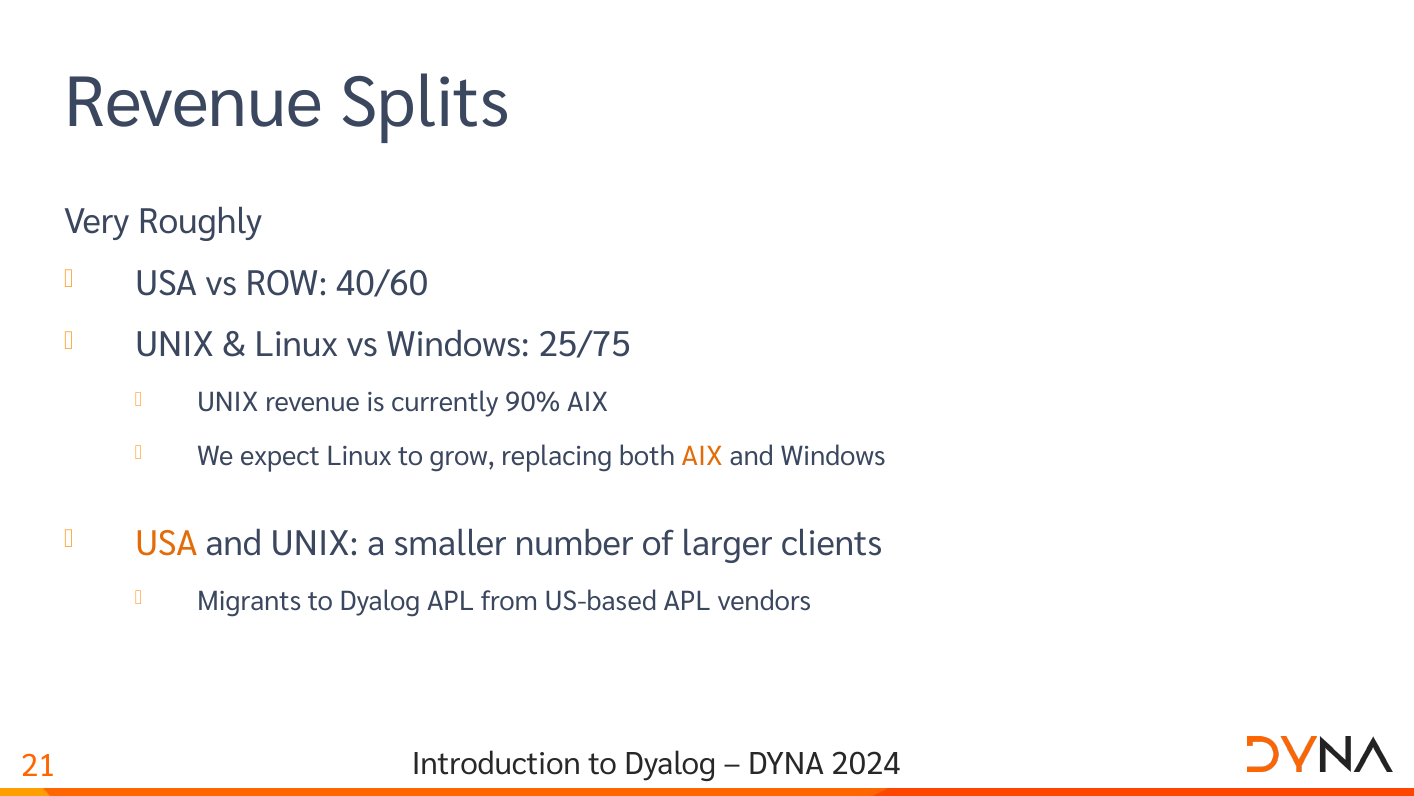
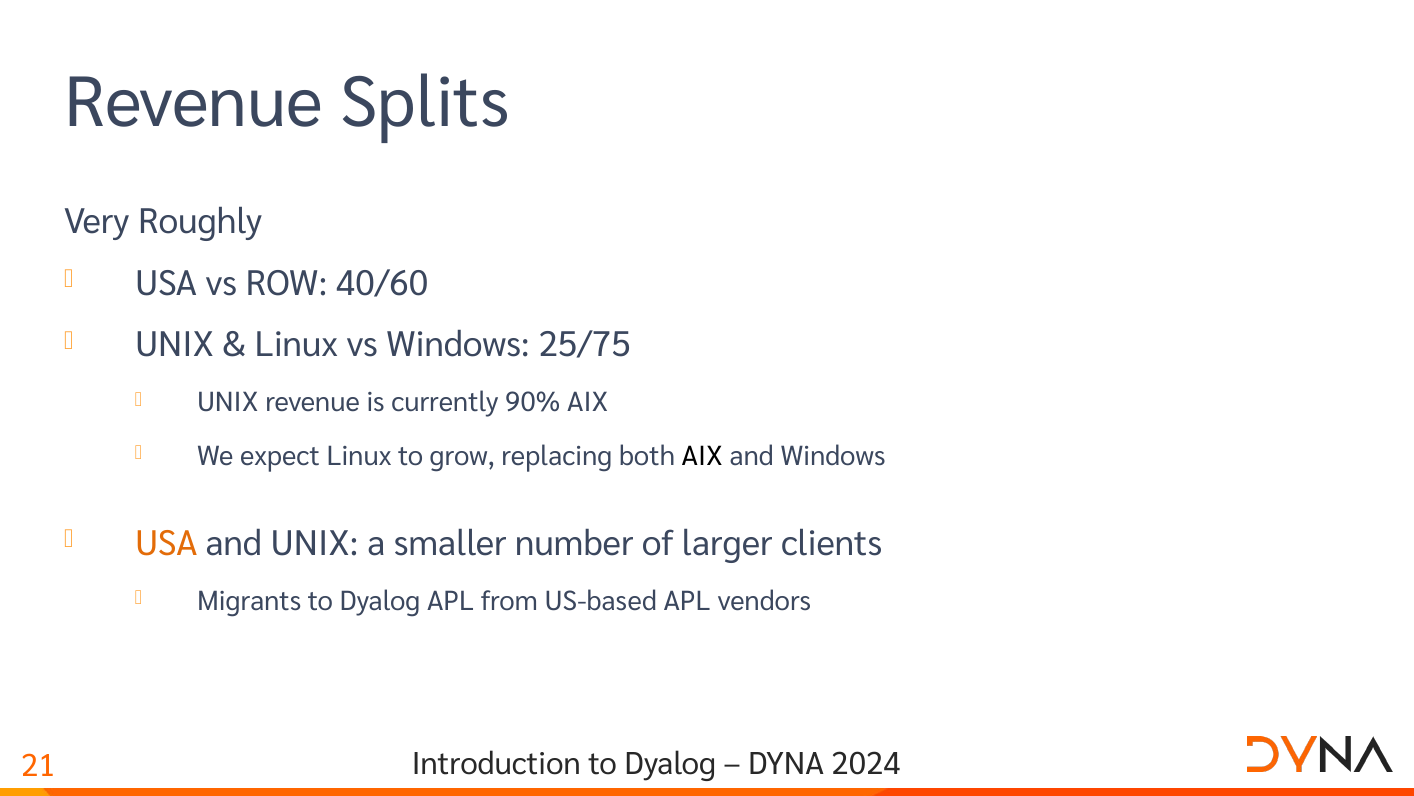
AIX at (702, 456) colour: orange -> black
